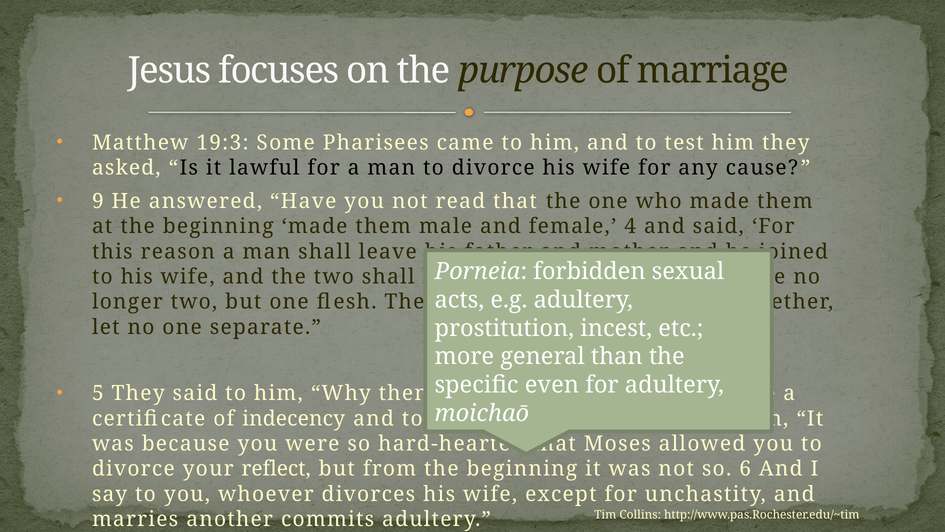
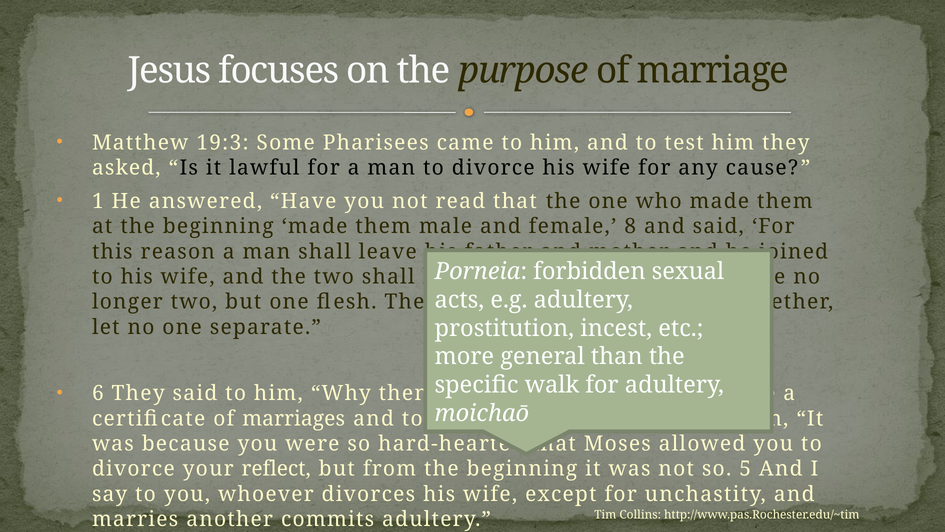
9: 9 -> 1
female 4: 4 -> 8
even: even -> walk
5 at (98, 393): 5 -> 6
indecency: indecency -> marriages
so 6: 6 -> 5
